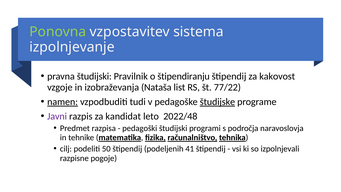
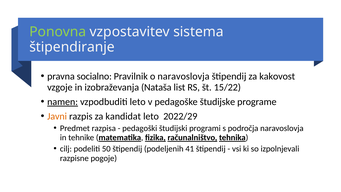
izpolnjevanje: izpolnjevanje -> štipendiranje
pravna študijski: študijski -> socialno
o štipendiranju: štipendiranju -> naravoslovja
77/22: 77/22 -> 15/22
vzpodbuditi tudi: tudi -> leto
študijske underline: present -> none
Javni colour: purple -> orange
2022/48: 2022/48 -> 2022/29
